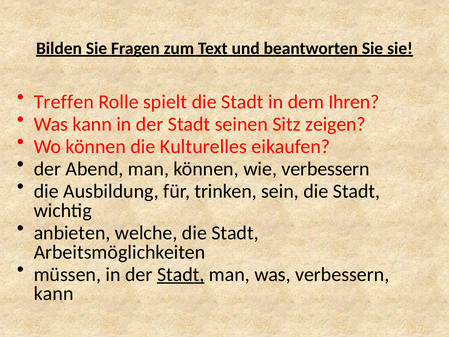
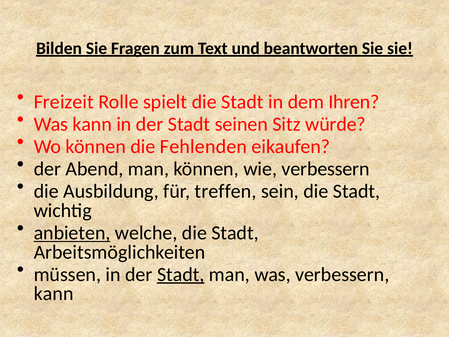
Treffen: Treffen -> Freizeit
zeigen: zeigen -> würde
Kulturelles: Kulturelles -> Fehlenden
trinken: trinken -> treffen
anbieten underline: none -> present
